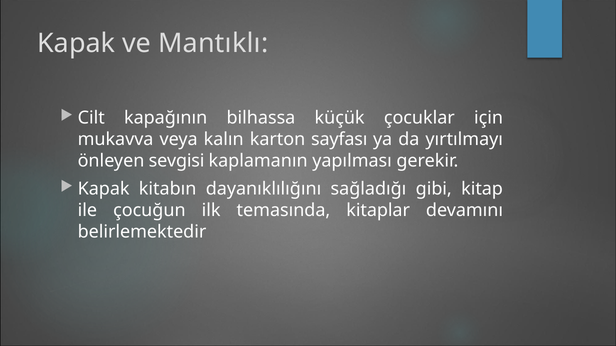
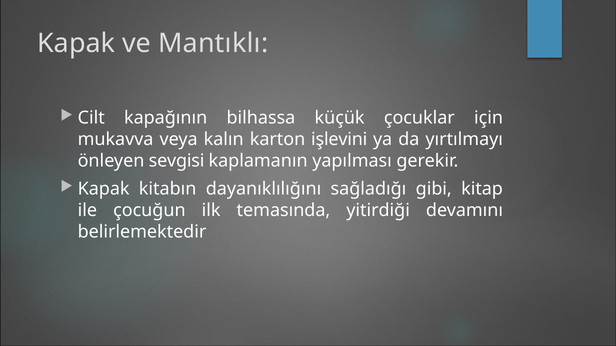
sayfası: sayfası -> işlevini
kitaplar: kitaplar -> yitirdiği
